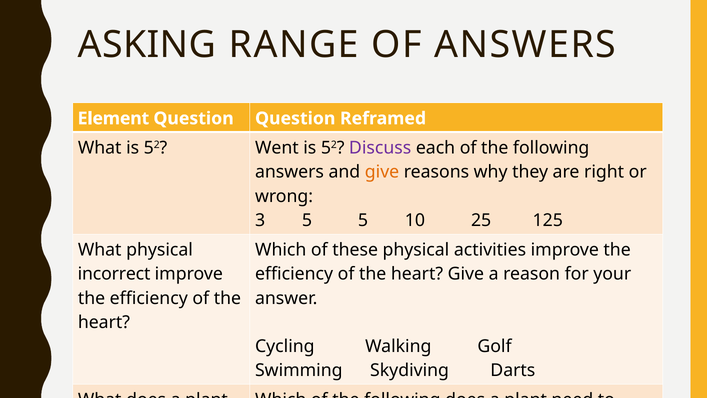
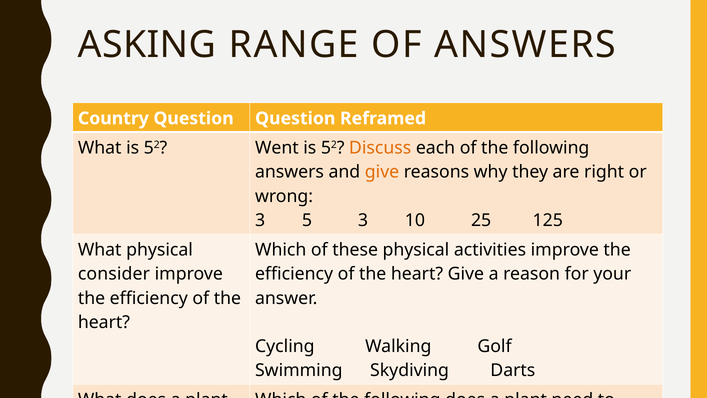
Element: Element -> Country
Discuss colour: purple -> orange
5 5: 5 -> 3
incorrect: incorrect -> consider
